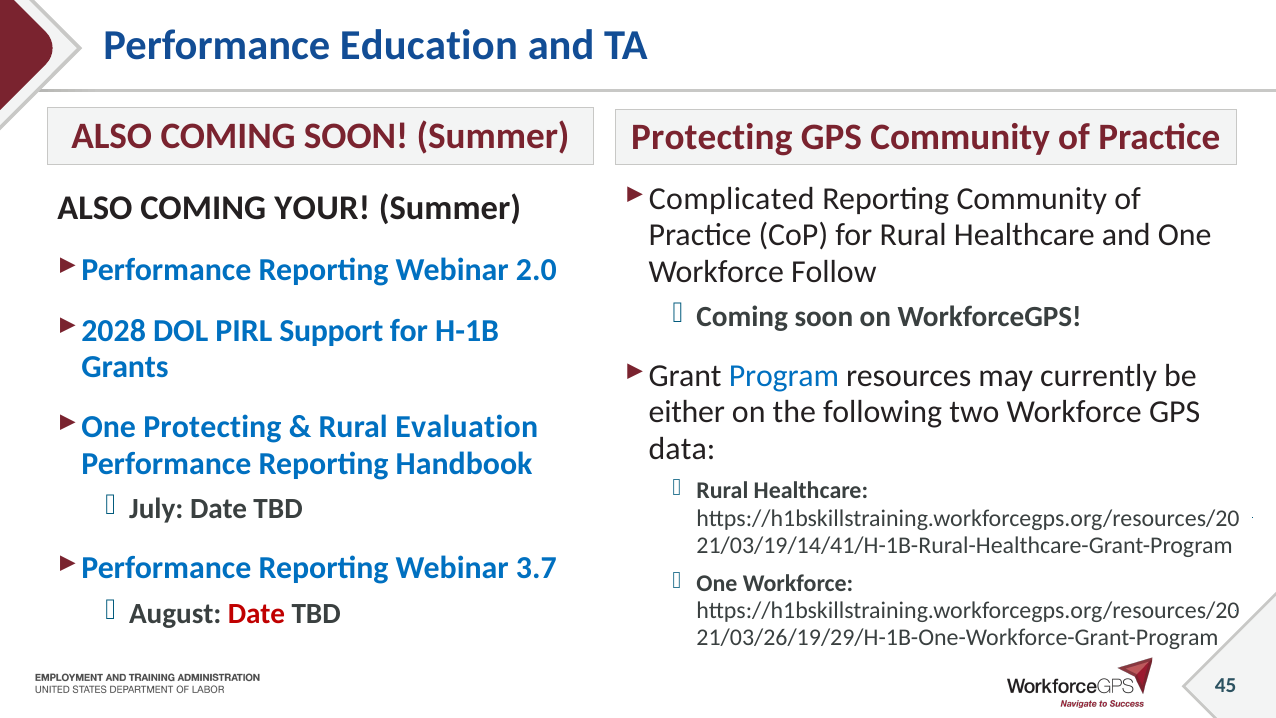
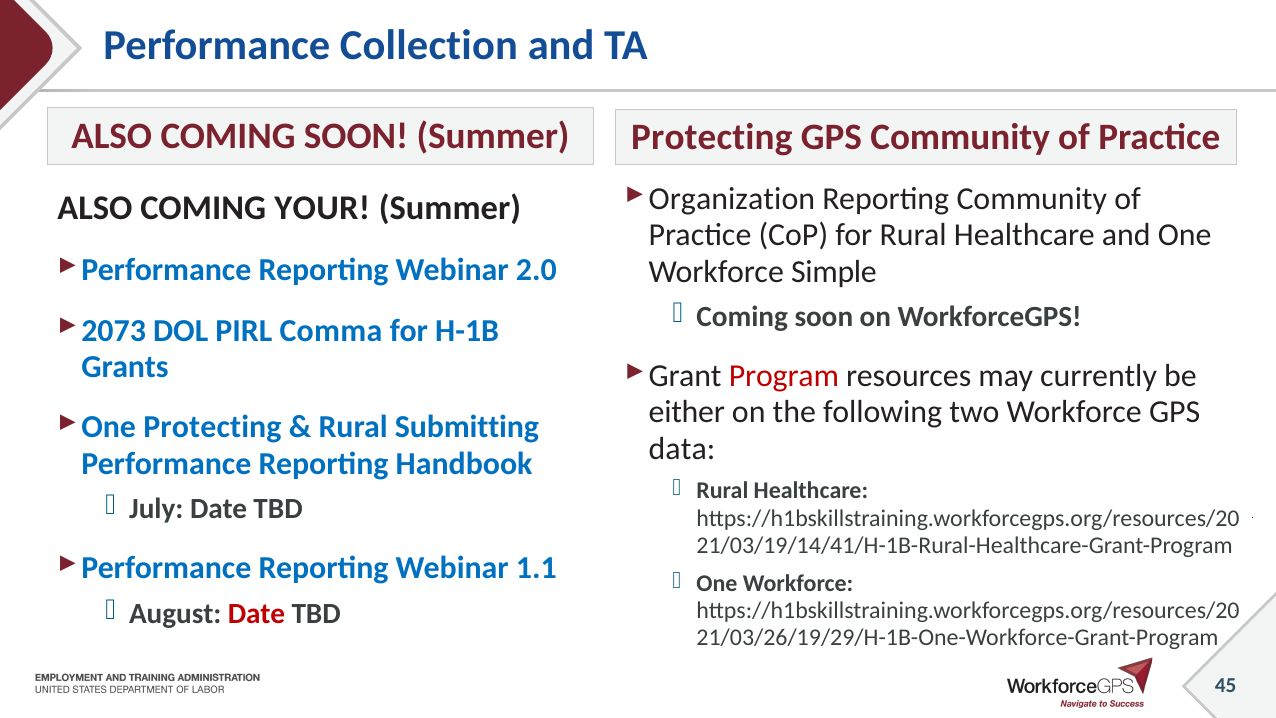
Education: Education -> Collection
Complicated: Complicated -> Organization
Follow: Follow -> Simple
2028: 2028 -> 2073
Support: Support -> Comma
Program colour: blue -> red
Evaluation: Evaluation -> Submitting
3.7: 3.7 -> 1.1
